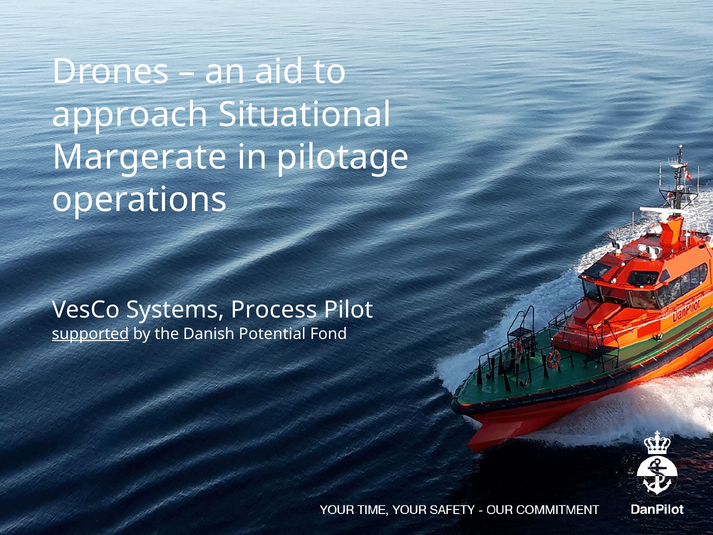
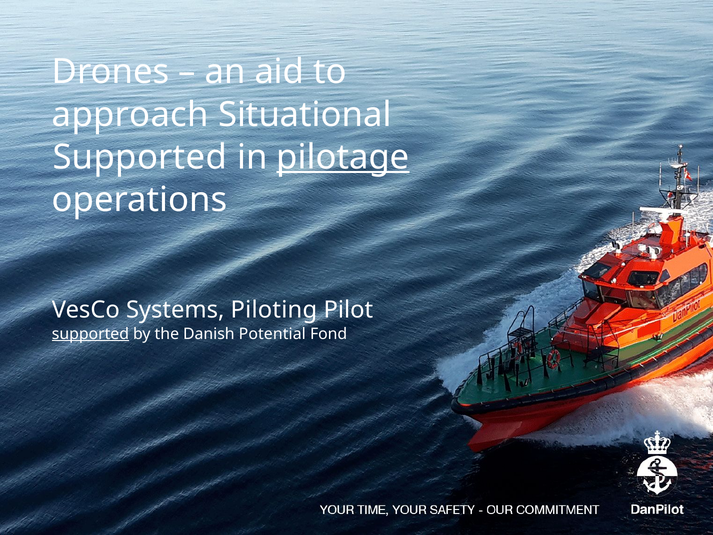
Margerate at (140, 157): Margerate -> Supported
pilotage underline: none -> present
Process: Process -> Piloting
